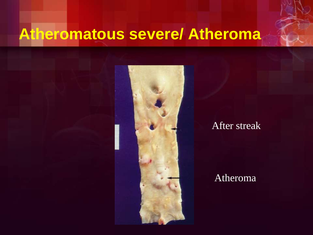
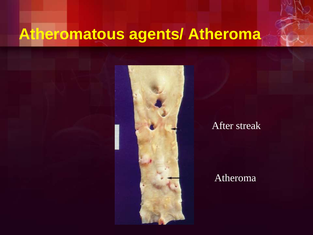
severe/: severe/ -> agents/
